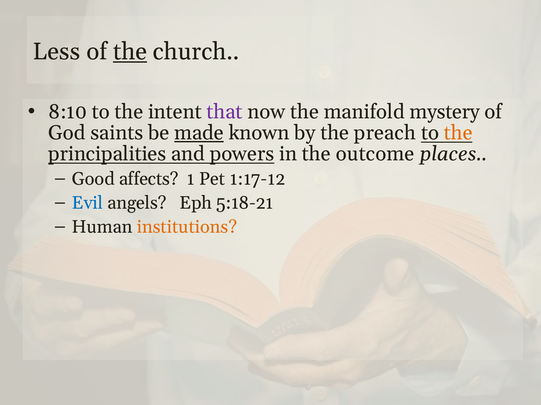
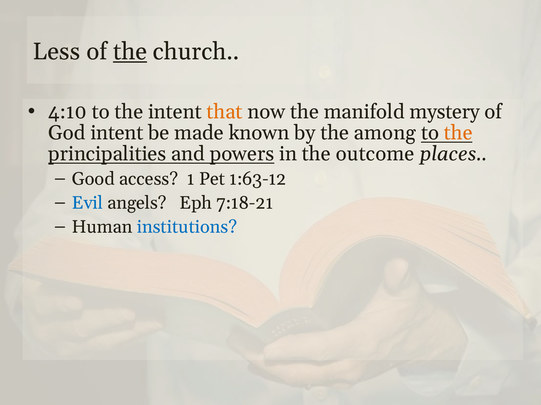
8:10: 8:10 -> 4:10
that colour: purple -> orange
God saints: saints -> intent
made underline: present -> none
preach: preach -> among
affects: affects -> access
1:17-12: 1:17-12 -> 1:63-12
5:18-21: 5:18-21 -> 7:18-21
institutions colour: orange -> blue
